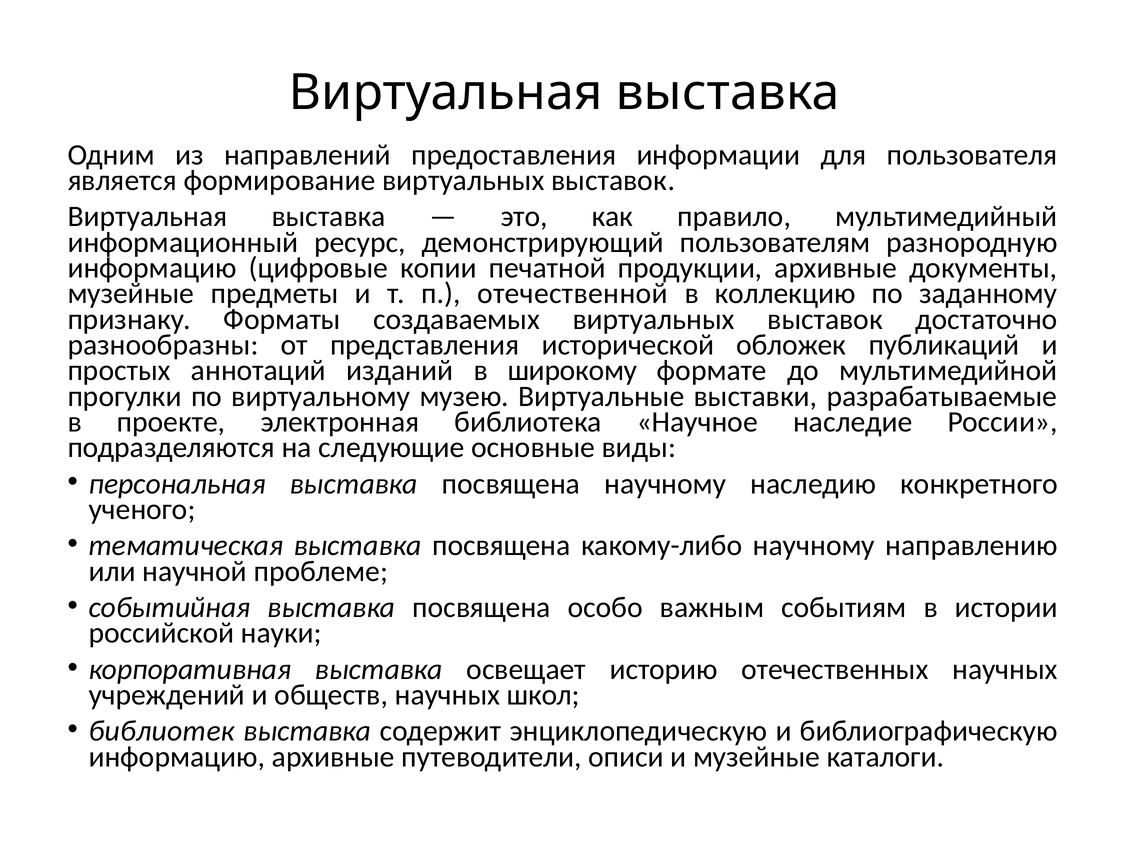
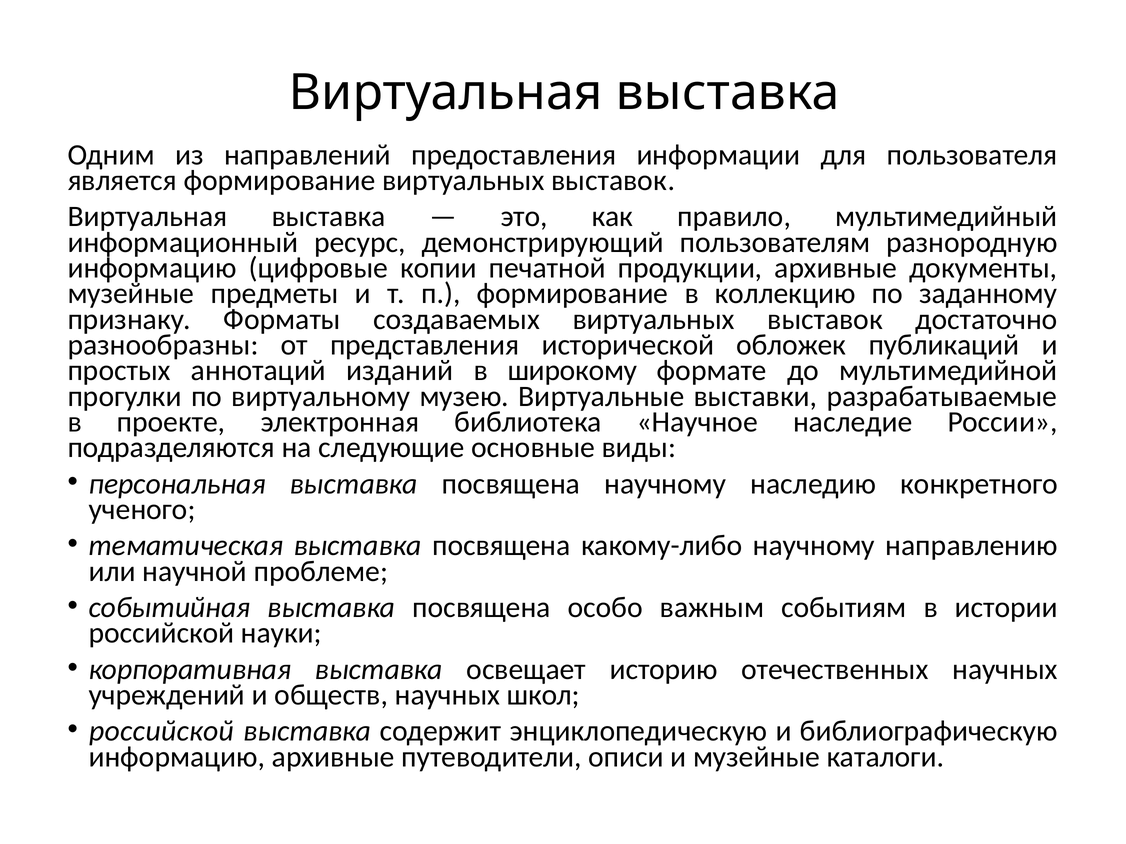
п отечественной: отечественной -> формирование
библиотек at (162, 732): библиотек -> российской
